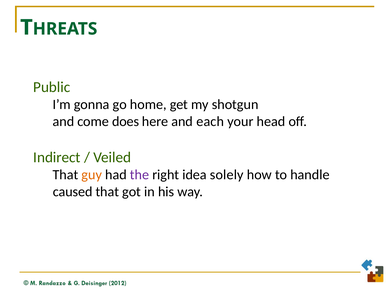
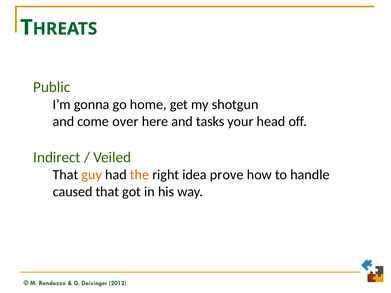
does: does -> over
each: each -> tasks
the colour: purple -> orange
solely: solely -> prove
